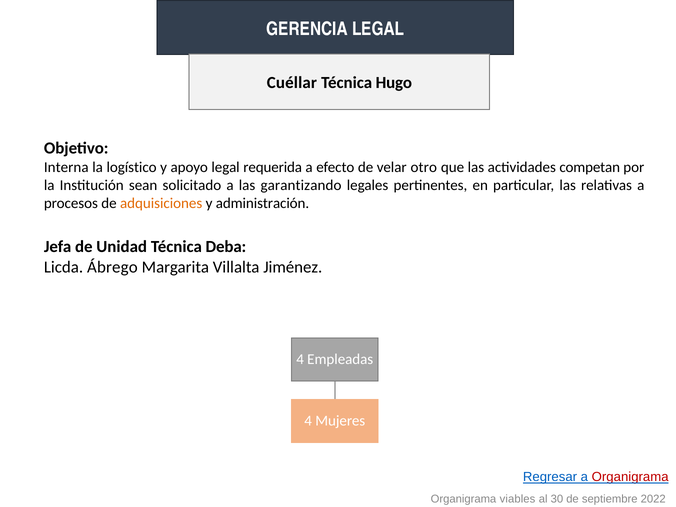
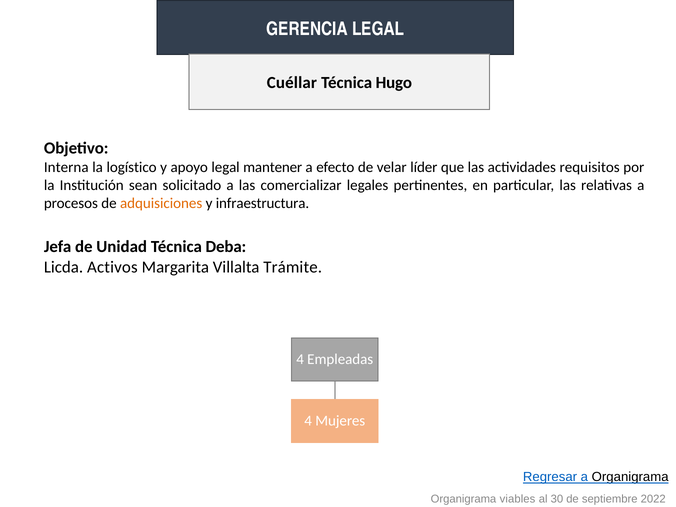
requerida: requerida -> mantener
otro: otro -> líder
competan: competan -> requisitos
garantizando: garantizando -> comercializar
administración: administración -> infraestructura
Ábrego: Ábrego -> Activos
Jiménez: Jiménez -> Trámite
Organigrama at (630, 477) colour: red -> black
